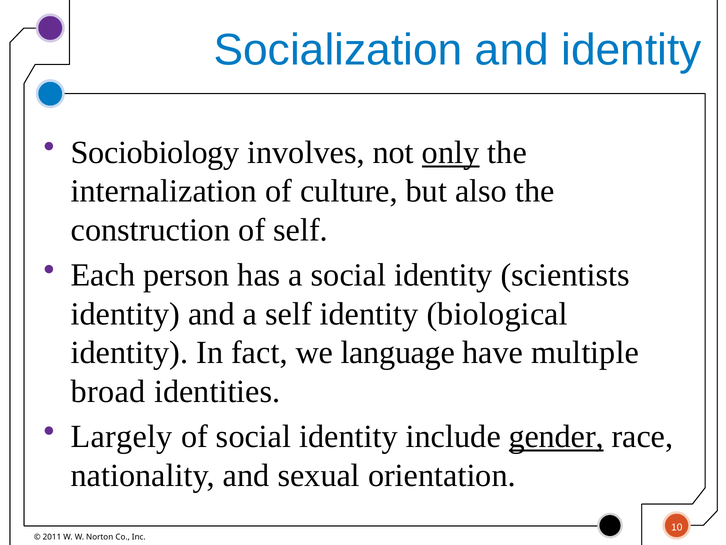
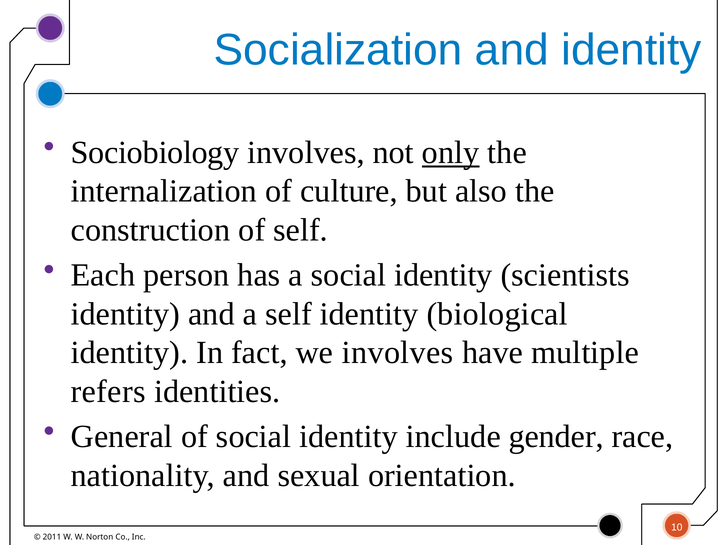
we language: language -> involves
broad: broad -> refers
Largely: Largely -> General
gender underline: present -> none
